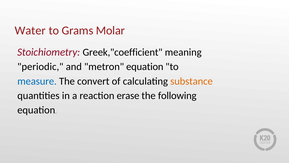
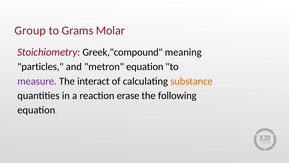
Water: Water -> Group
Greek,"coefficient: Greek,"coefficient -> Greek,"compound
periodic: periodic -> particles
measure colour: blue -> purple
convert: convert -> interact
